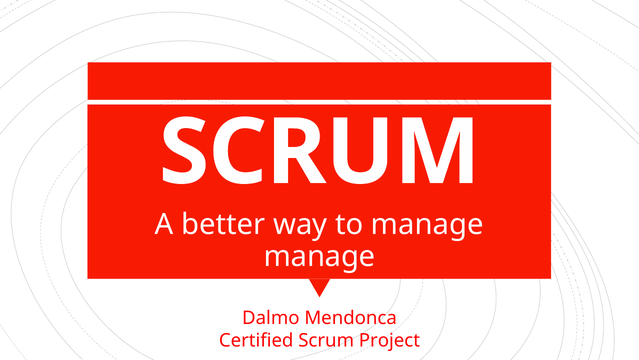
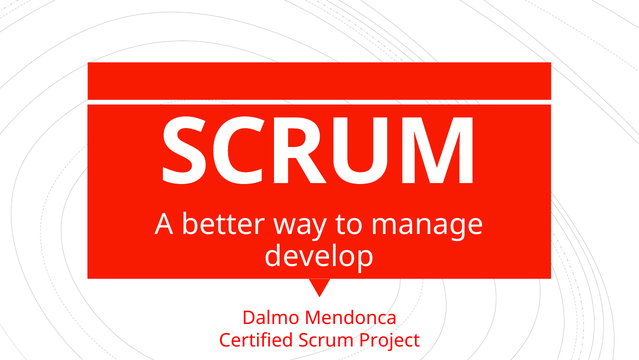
manage at (320, 256): manage -> develop
